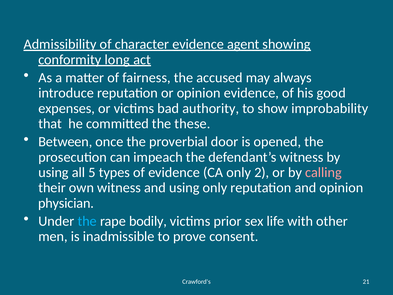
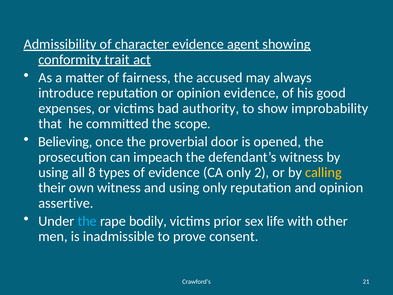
long: long -> trait
these: these -> scope
Between: Between -> Believing
5: 5 -> 8
calling colour: pink -> yellow
physician: physician -> assertive
